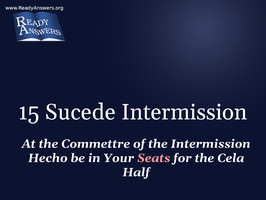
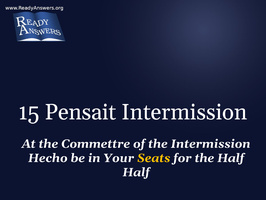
Sucede: Sucede -> Pensait
Seats colour: pink -> yellow
the Cela: Cela -> Half
